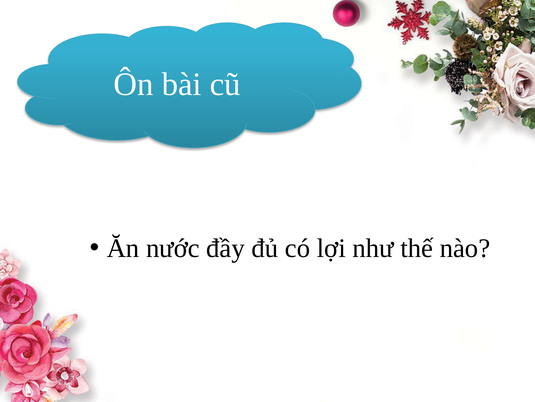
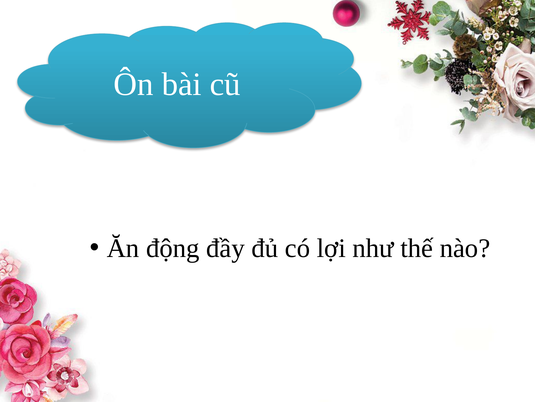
nước: nước -> động
